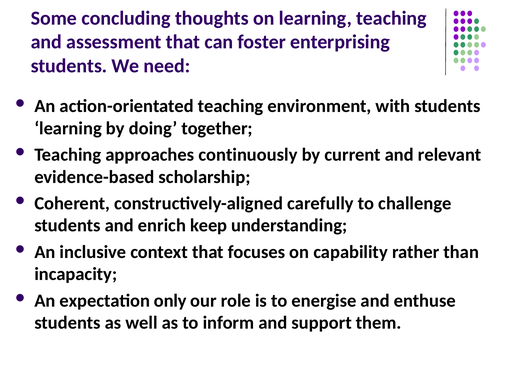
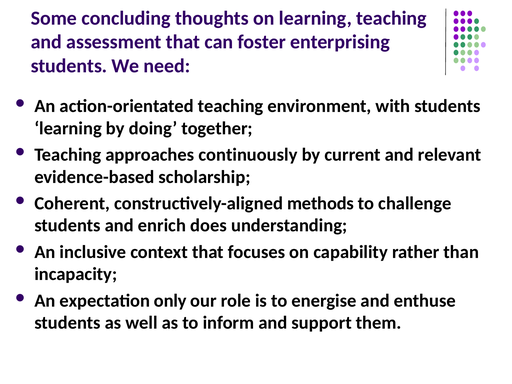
carefully: carefully -> methods
keep: keep -> does
